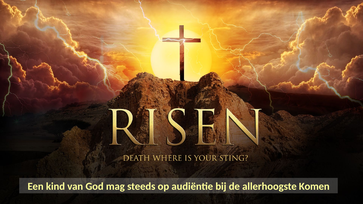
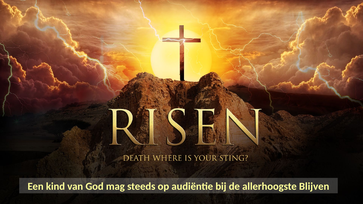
Komen: Komen -> Blijven
